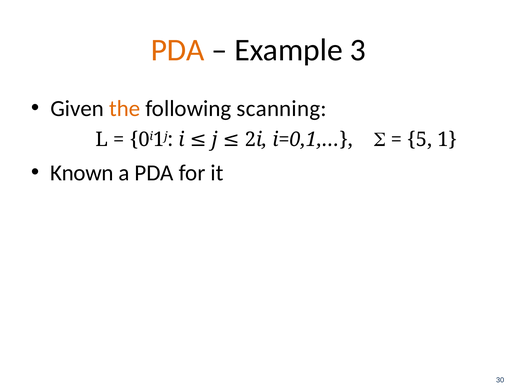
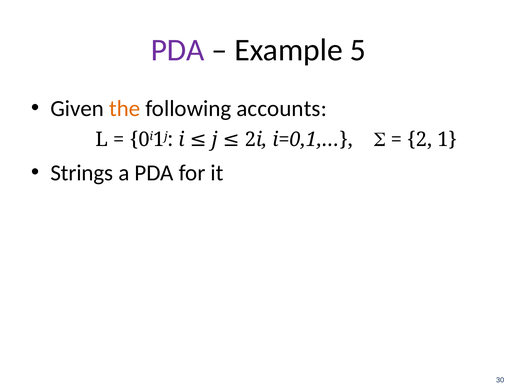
PDA at (178, 50) colour: orange -> purple
3: 3 -> 5
scanning: scanning -> accounts
5 at (420, 140): 5 -> 2
Known: Known -> Strings
